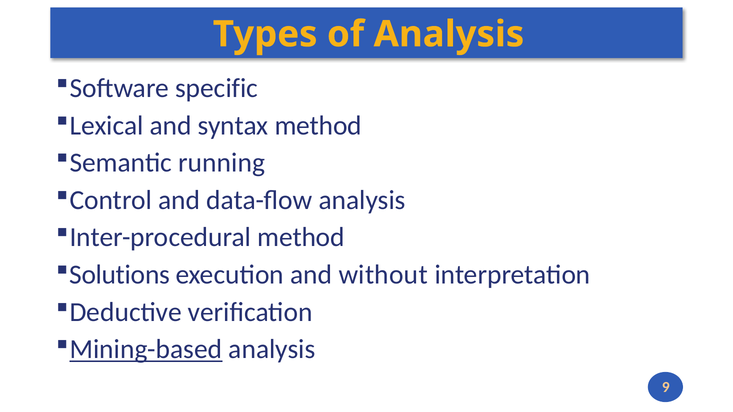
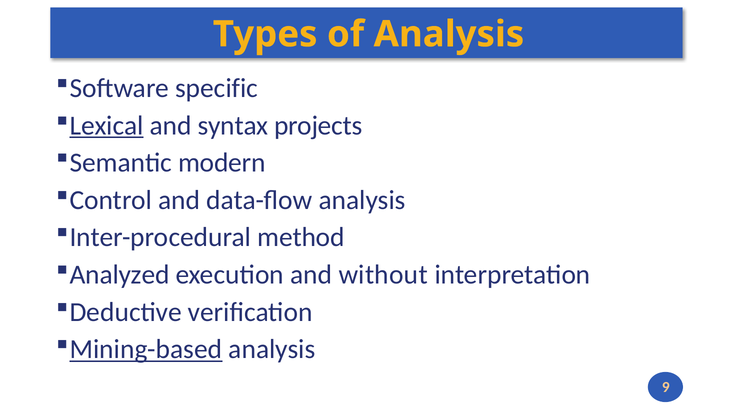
Lexical underline: none -> present
syntax method: method -> projects
running: running -> modern
Solutions: Solutions -> Analyzed
